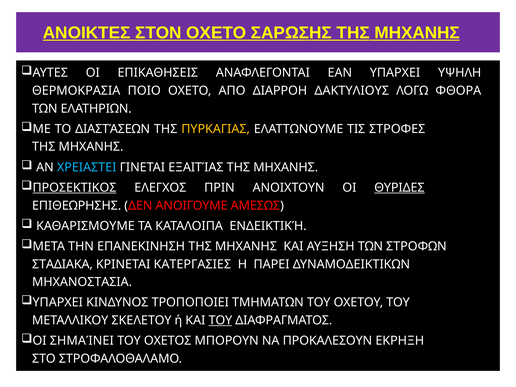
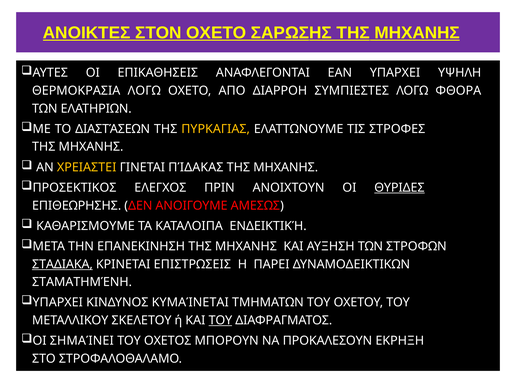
ΘΕΡΜΟΚΡΑΣΙΑ ΠΟΙΟ: ΠΟΙΟ -> ΛΟΓΩ
ΔΑΚΤΥΛΙΟΥΣ: ΔΑΚΤΥΛΙΟΥΣ -> ΣΥΜΠΙΕΣΤΕΣ
ΧΡΕΙΑΣΤΕΙ colour: light blue -> yellow
ΕΞΑΙΤΊΑΣ: ΕΞΑΙΤΊΑΣ -> ΠΊΔΑΚΑΣ
ΠΡΟΣΕΚΤΙΚΟΣ underline: present -> none
ΣΤΑΔΙΑΚΑ underline: none -> present
ΚΑΤΕΡΓΑΣΙΕΣ: ΚΑΤΕΡΓΑΣΙΕΣ -> ΕΠΙΣΤΡΩΣΕΙΣ
ΜΗΧΑΝΟΣΤΑΣΙΑ: ΜΗΧΑΝΟΣΤΑΣΙΑ -> ΣΤΑΜΑΤΗΜΈΝΗ
ΤΡΟΠΟΠΟΙΕΙ: ΤΡΟΠΟΠΟΙΕΙ -> ΚΥΜΑΊΝΕΤΑΙ
